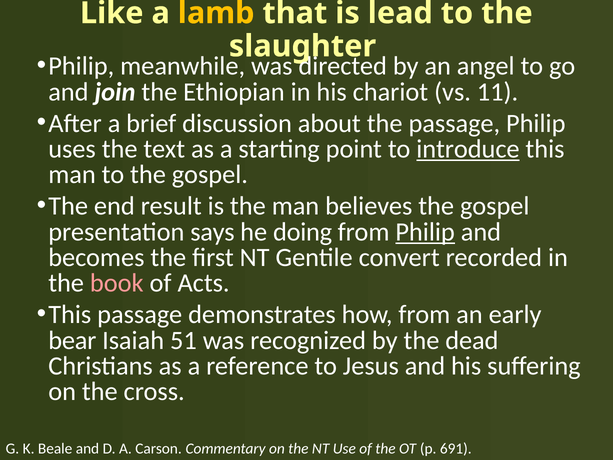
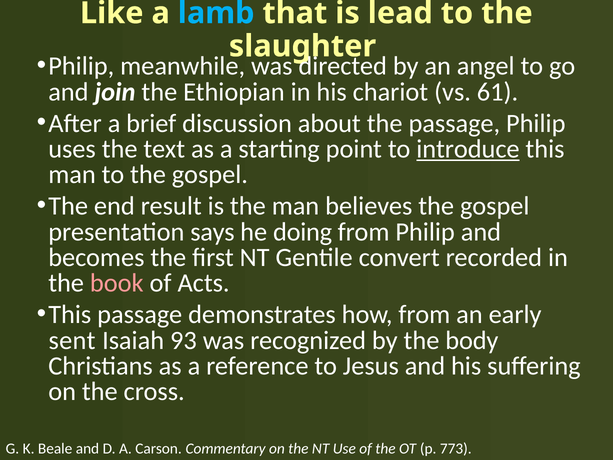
lamb colour: yellow -> light blue
11: 11 -> 61
Philip at (425, 232) underline: present -> none
bear: bear -> sent
51: 51 -> 93
dead: dead -> body
691: 691 -> 773
